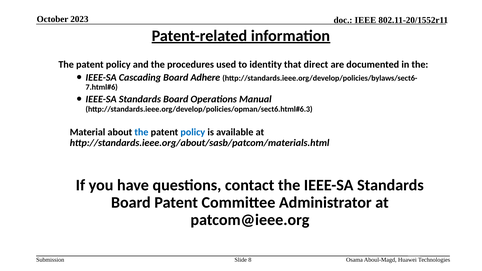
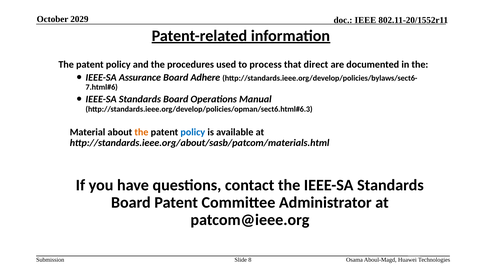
2023: 2023 -> 2029
identity: identity -> process
Cascading: Cascading -> Assurance
the at (141, 132) colour: blue -> orange
